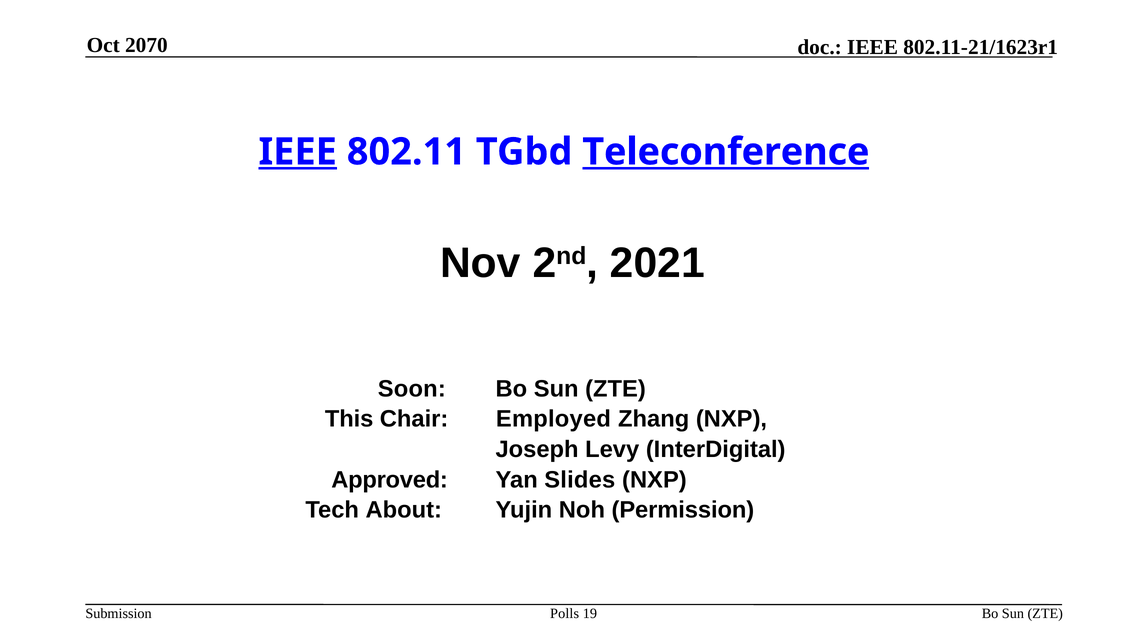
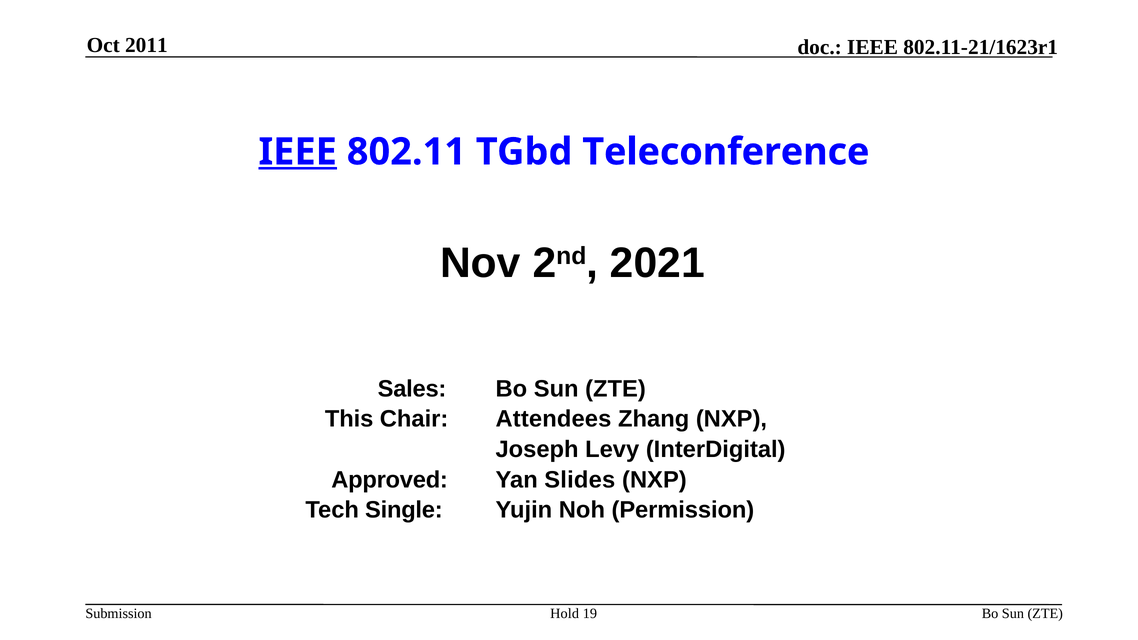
2070: 2070 -> 2011
Teleconference underline: present -> none
Soon: Soon -> Sales
Employed: Employed -> Attendees
About: About -> Single
Polls: Polls -> Hold
